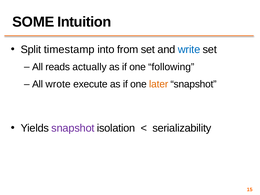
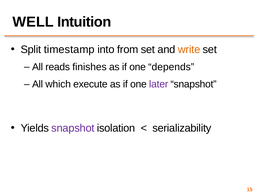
SOME: SOME -> WELL
write colour: blue -> orange
actually: actually -> finishes
following: following -> depends
wrote: wrote -> which
later colour: orange -> purple
